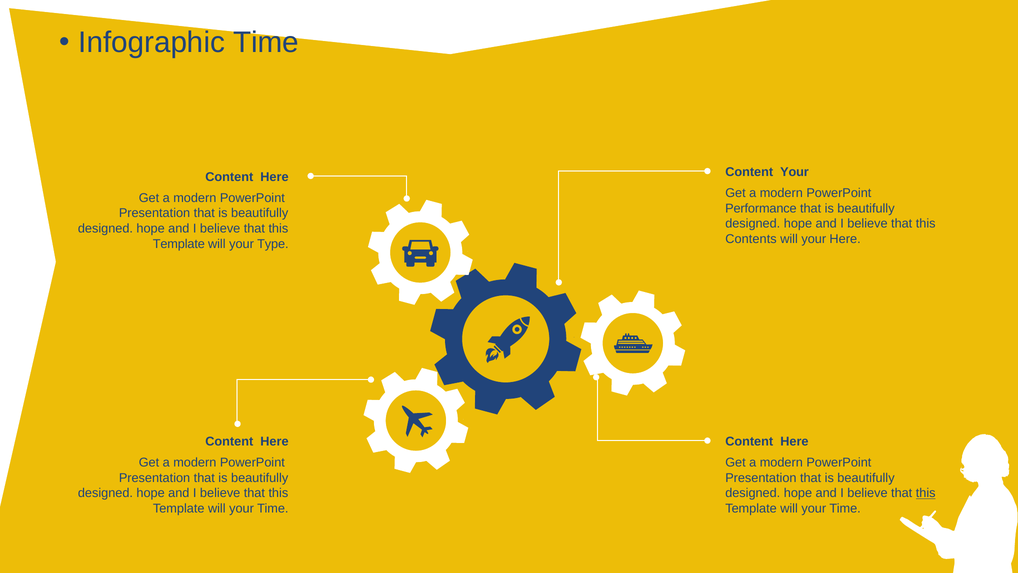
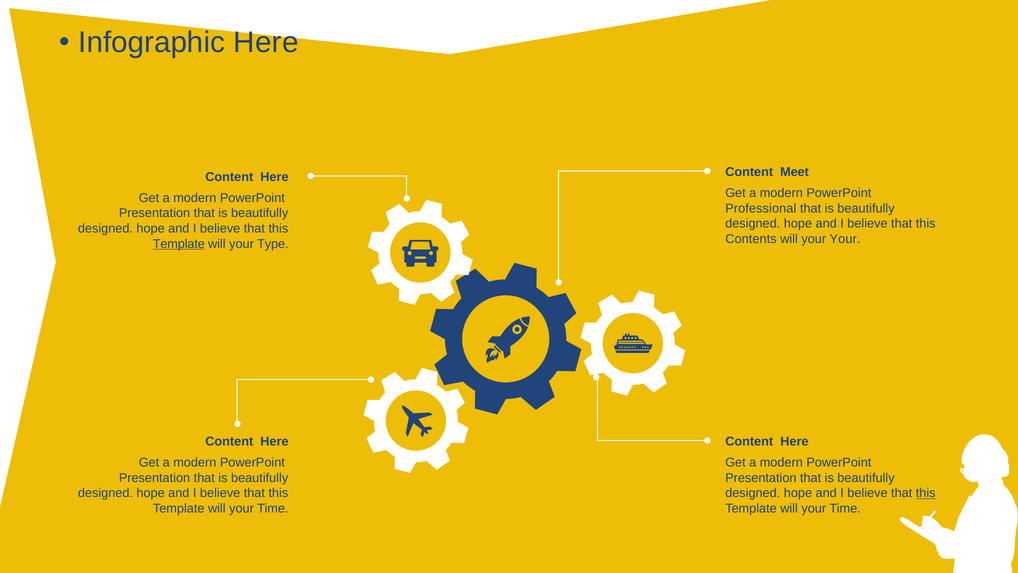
Infographic Time: Time -> Here
Content Your: Your -> Meet
Performance: Performance -> Professional
your Here: Here -> Your
Template at (179, 244) underline: none -> present
